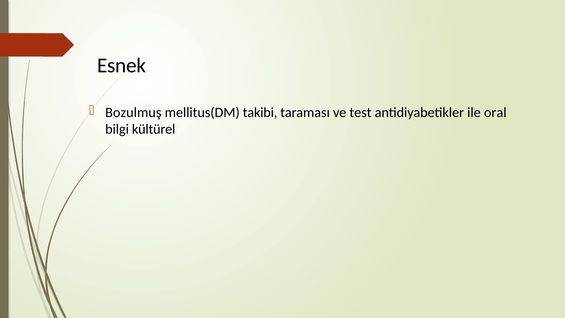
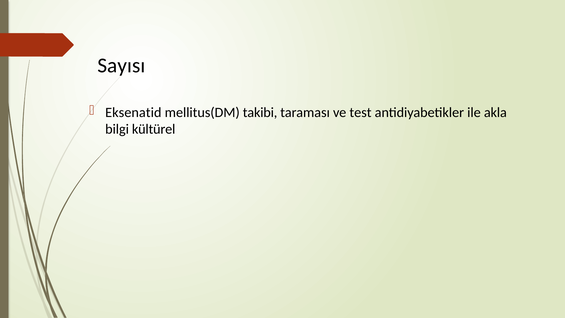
Esnek: Esnek -> Sayısı
Bozulmuş: Bozulmuş -> Eksenatid
oral: oral -> akla
